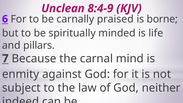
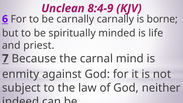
carnally praised: praised -> carnally
pillars: pillars -> priest
